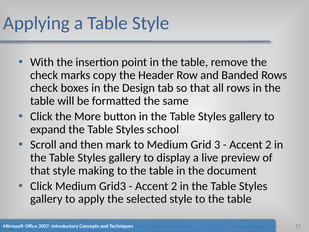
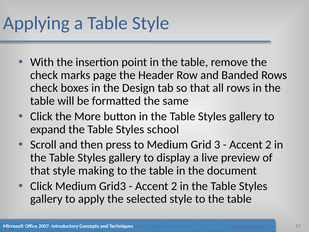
copy: copy -> page
mark: mark -> press
